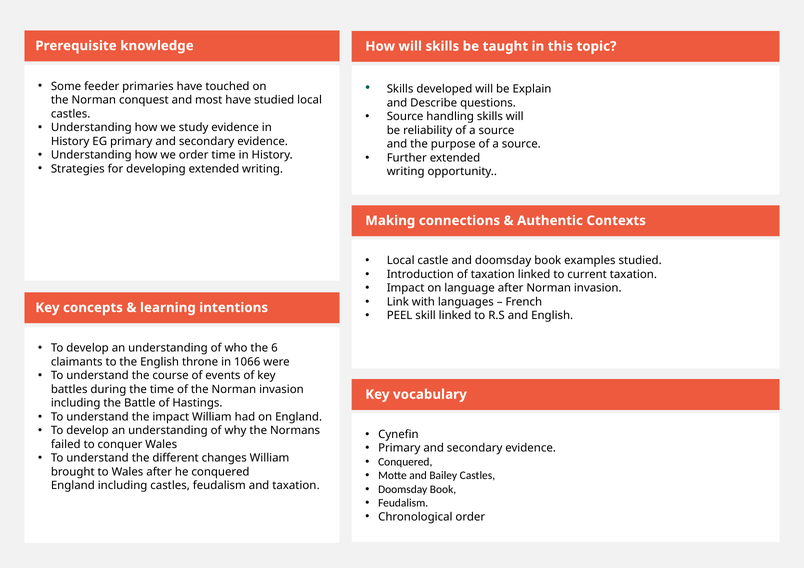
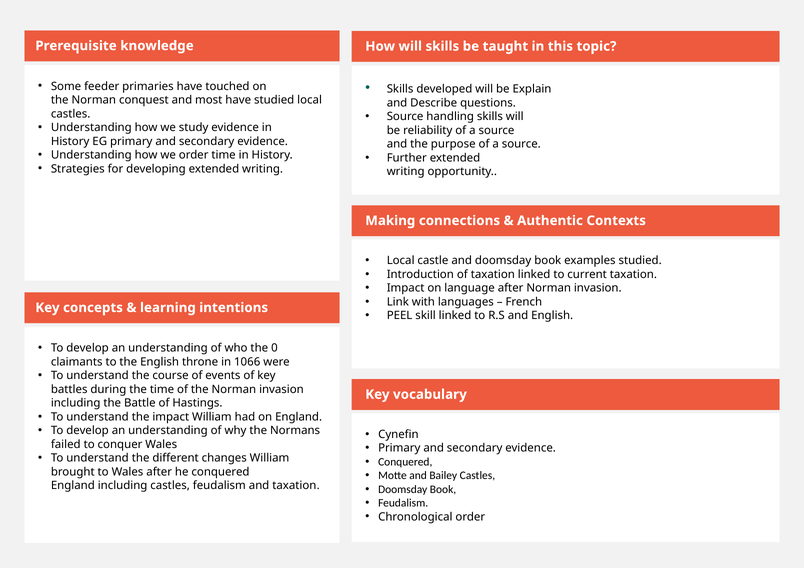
6: 6 -> 0
